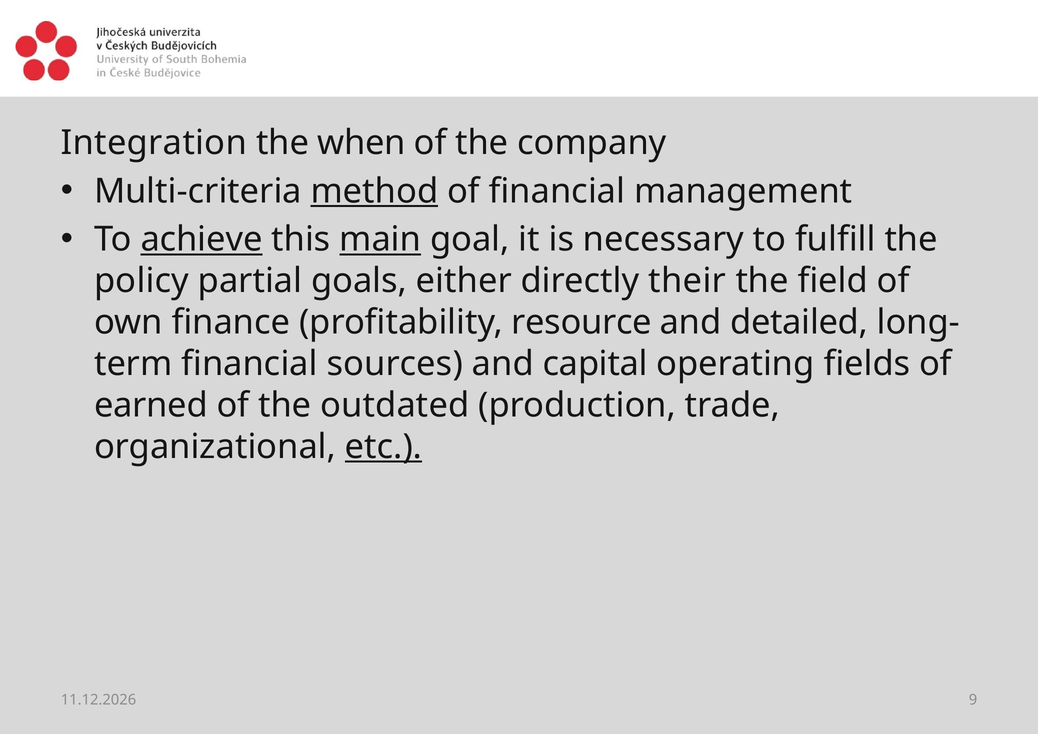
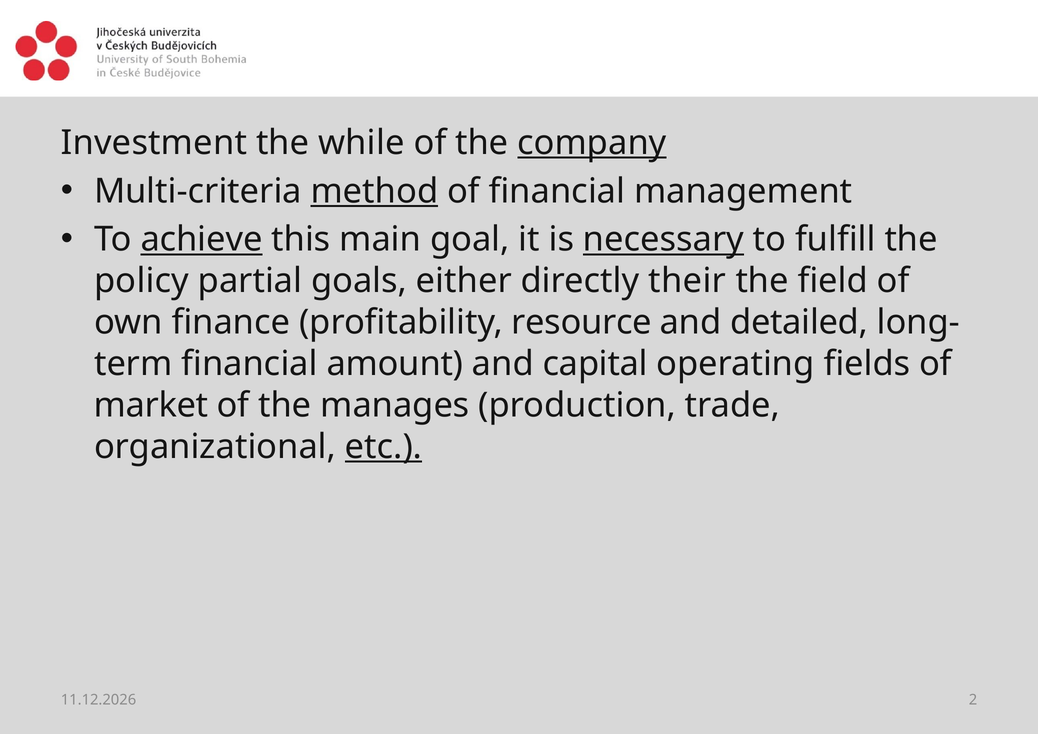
Integration: Integration -> Investment
when: when -> while
company underline: none -> present
main underline: present -> none
necessary underline: none -> present
sources: sources -> amount
earned: earned -> market
outdated: outdated -> manages
9: 9 -> 2
